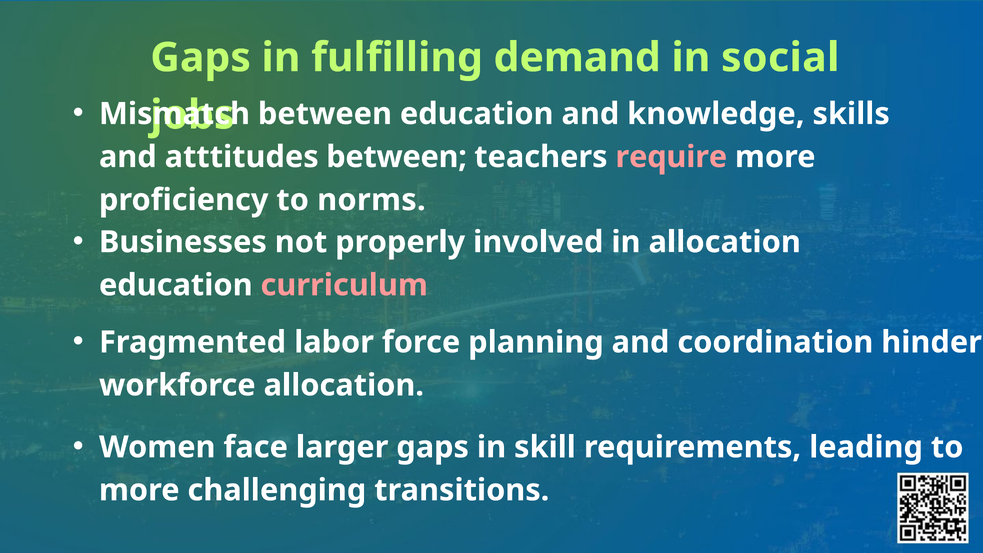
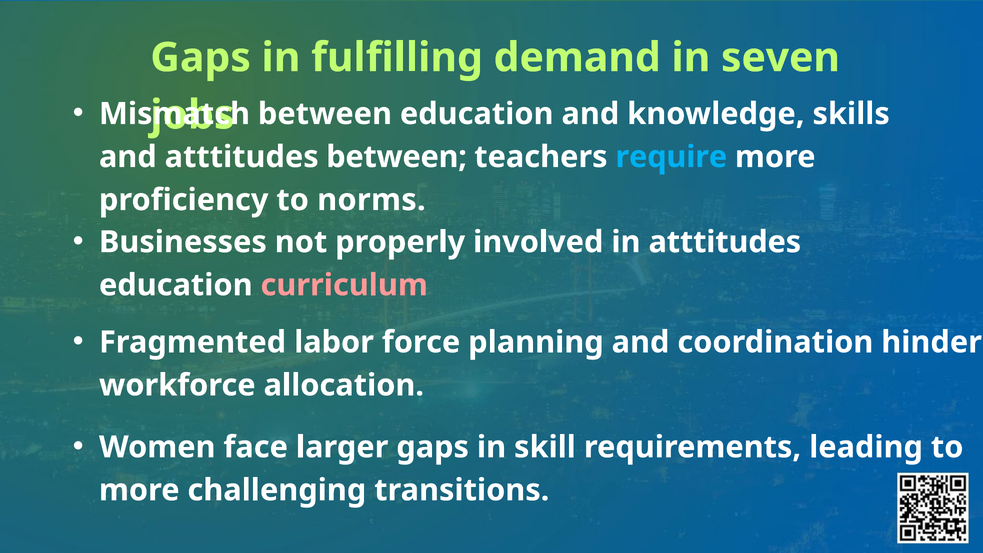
social: social -> seven
require colour: pink -> light blue
allocation at (725, 242): allocation -> atttitudes
